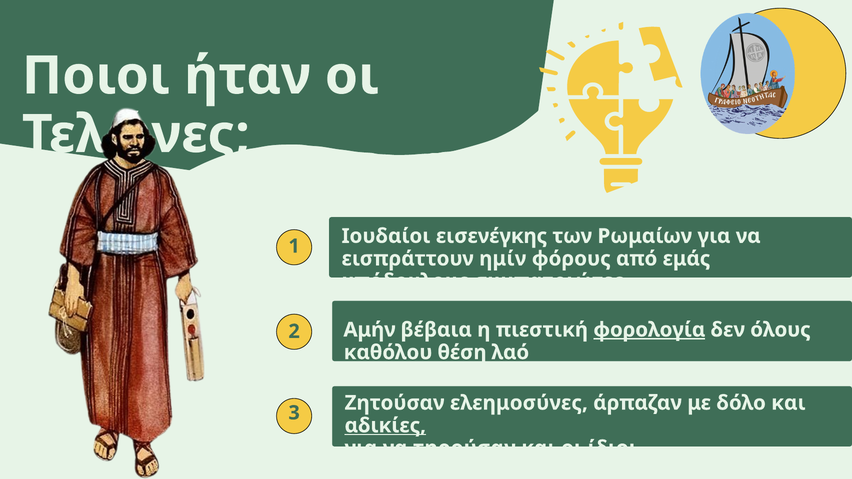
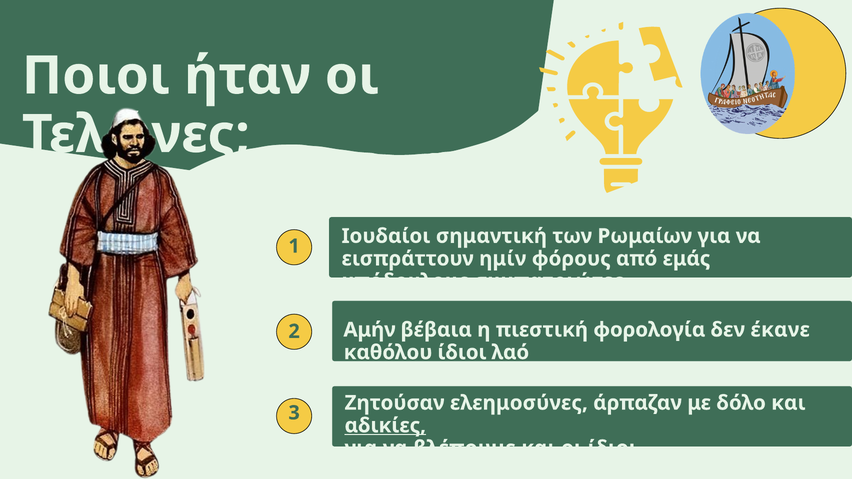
εισενέγκης: εισενέγκης -> σημαντική
φορολογία underline: present -> none
όλους: όλους -> έκανε
καθόλου θέση: θέση -> ίδιοι
τηρούσαν: τηρούσαν -> βλέπουμε
